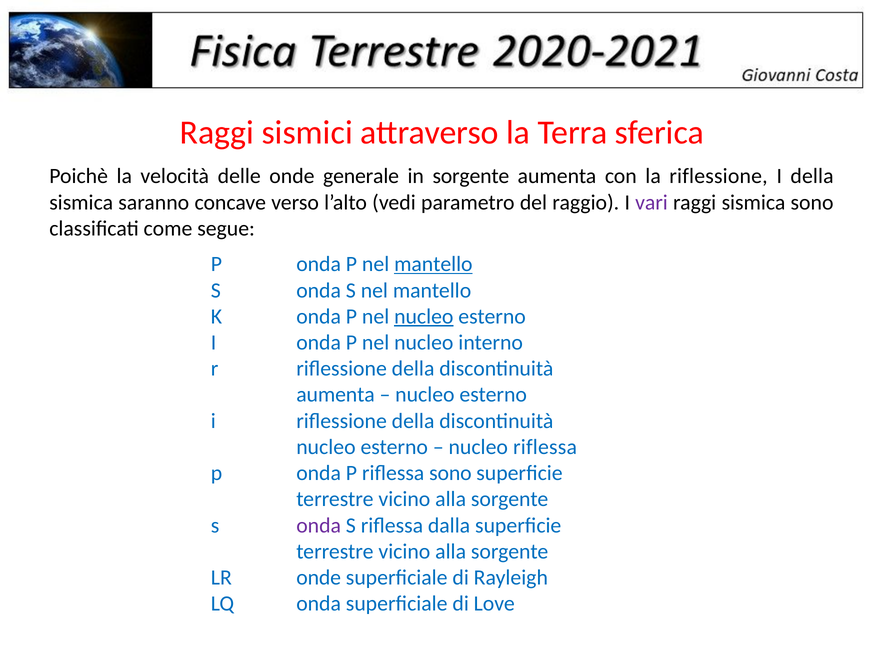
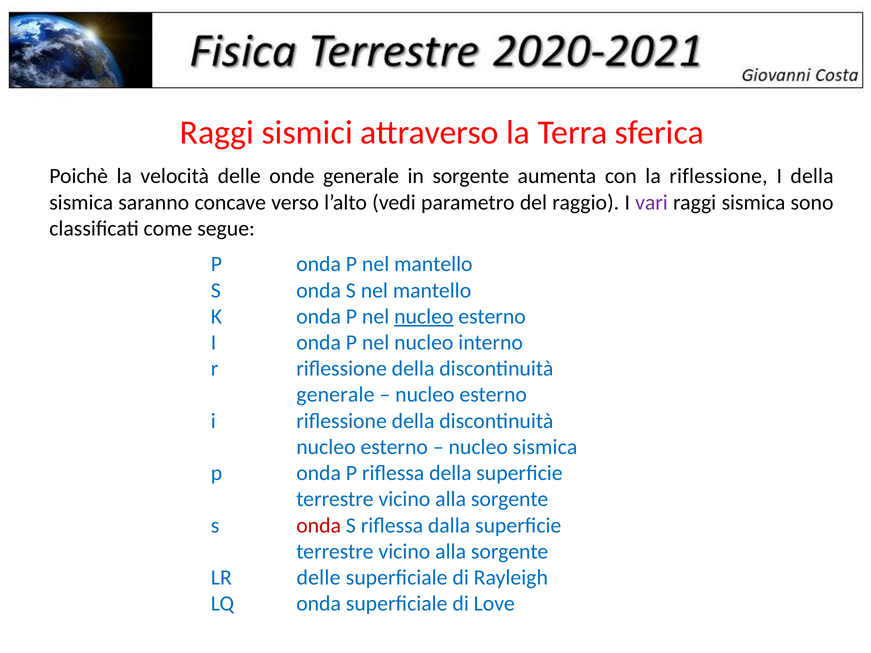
mantello at (433, 264) underline: present -> none
aumenta at (336, 395): aumenta -> generale
nucleo riflessa: riflessa -> sismica
riflessa sono: sono -> della
onda at (319, 526) colour: purple -> red
LR onde: onde -> delle
